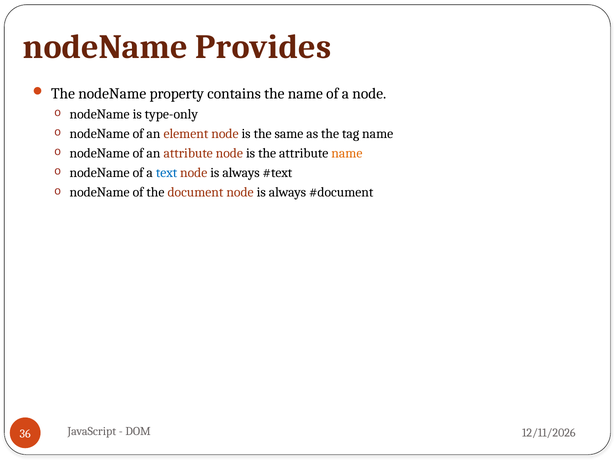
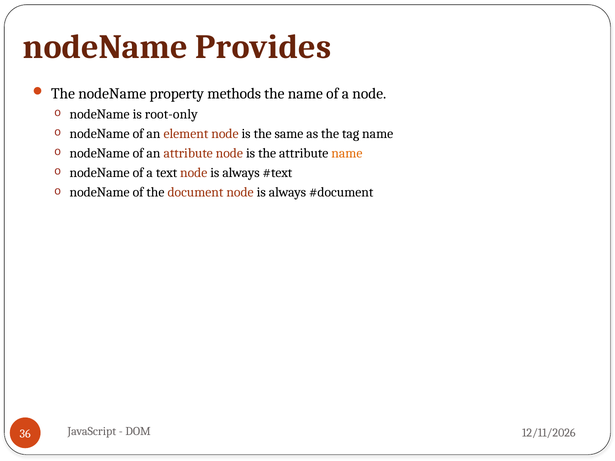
contains: contains -> methods
type-only: type-only -> root-only
text colour: blue -> black
